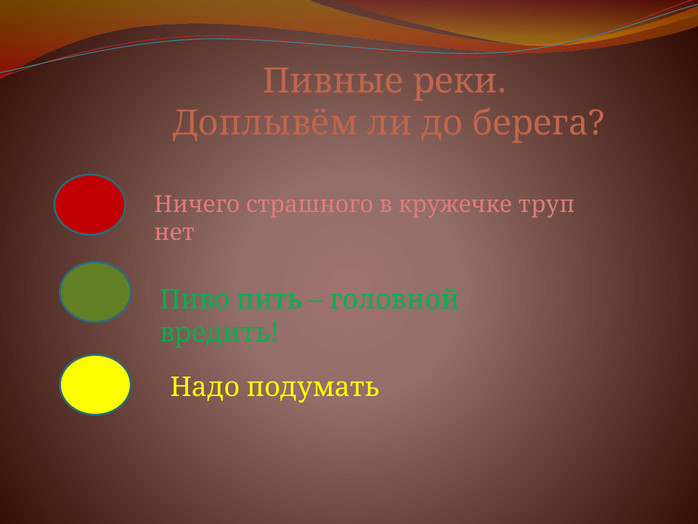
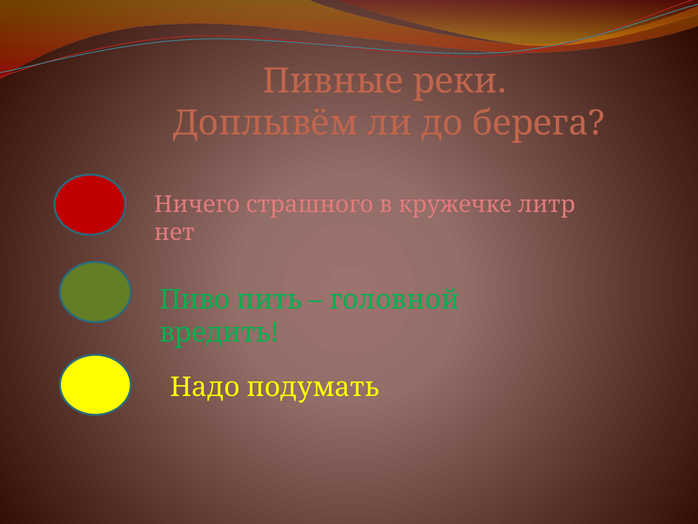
труп: труп -> литр
